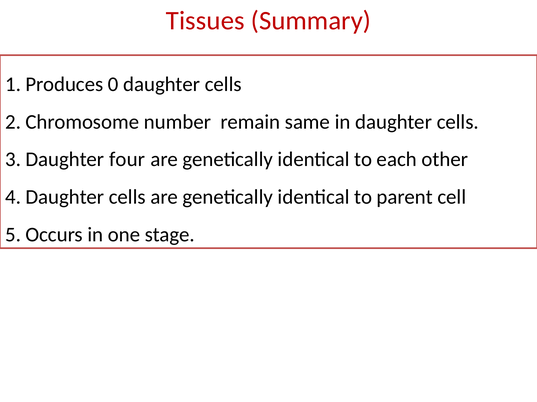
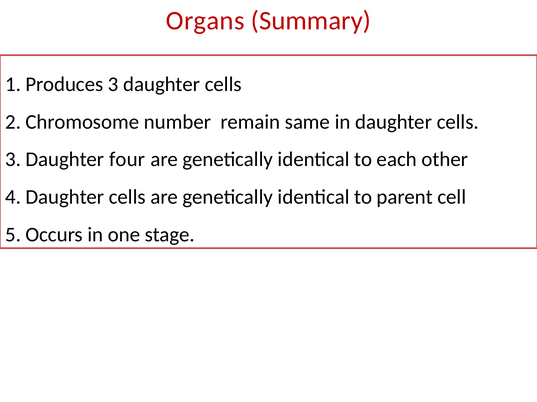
Tissues: Tissues -> Organs
0: 0 -> 3
